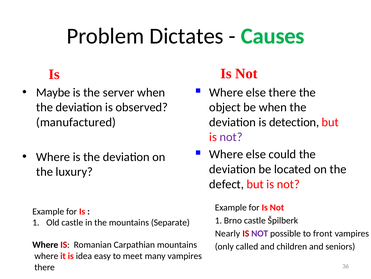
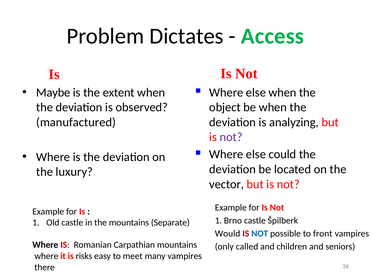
Causes: Causes -> Access
server: server -> extent
else there: there -> when
detection: detection -> analyzing
defect: defect -> vector
Nearly: Nearly -> Would
NOT at (260, 233) colour: purple -> blue
idea: idea -> risks
